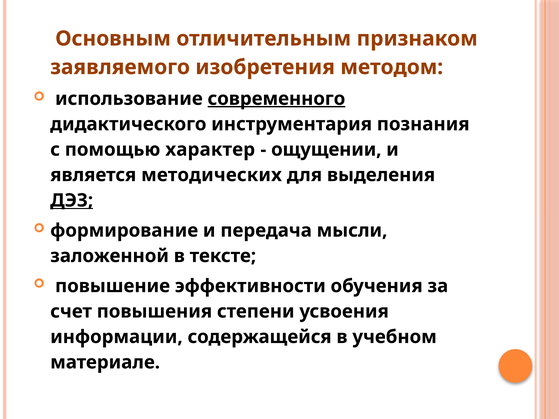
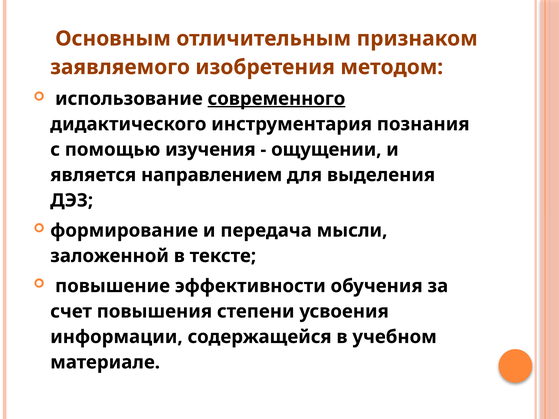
характер: характер -> изучения
методических: методических -> направлением
ДЭЗ underline: present -> none
